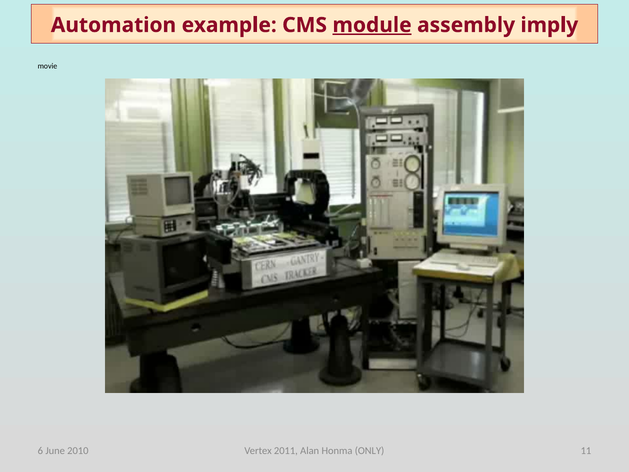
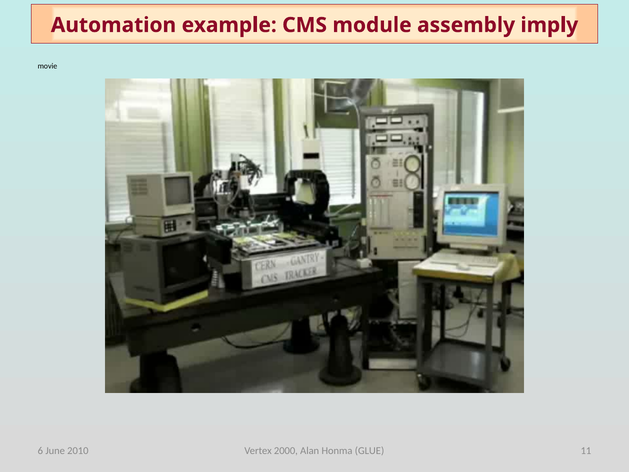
module underline: present -> none
2011: 2011 -> 2000
ONLY: ONLY -> GLUE
